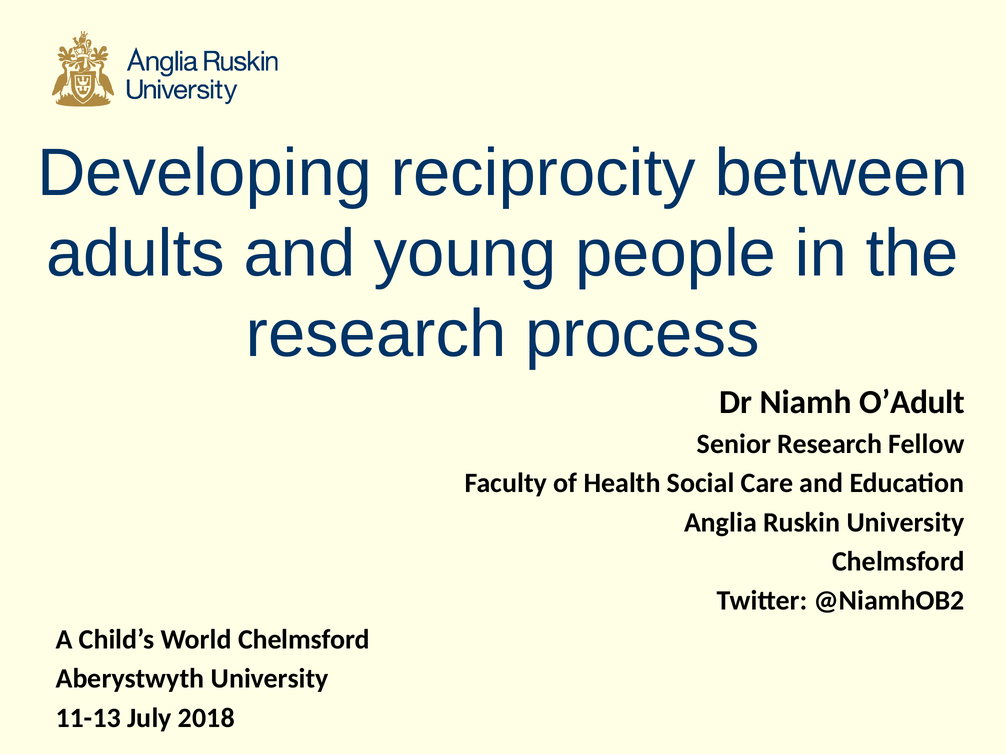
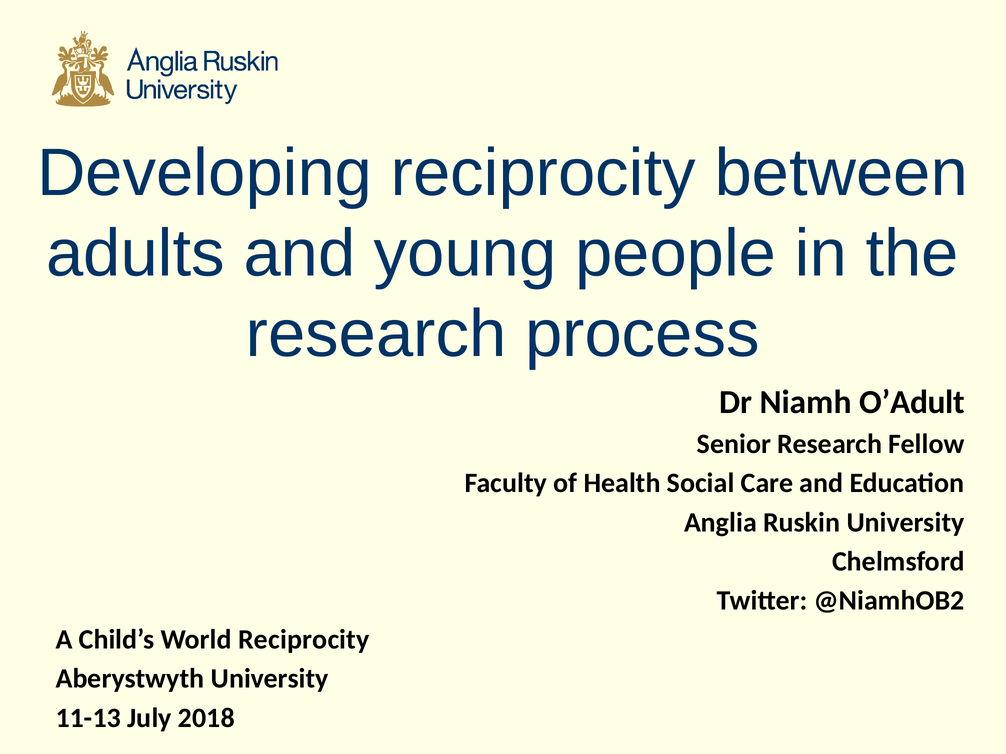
World Chelmsford: Chelmsford -> Reciprocity
